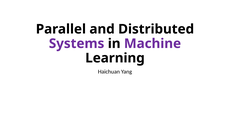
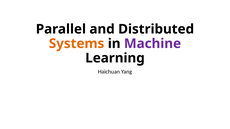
Systems colour: purple -> orange
